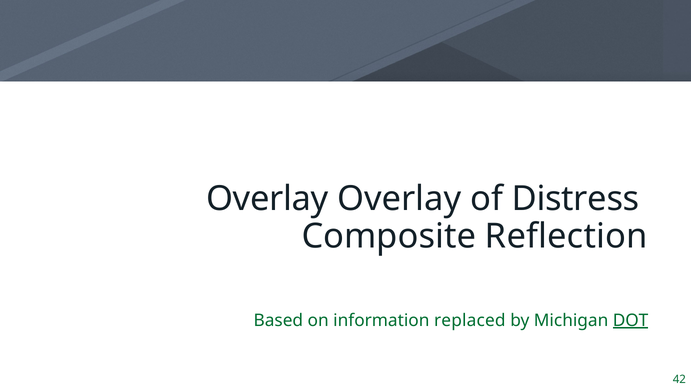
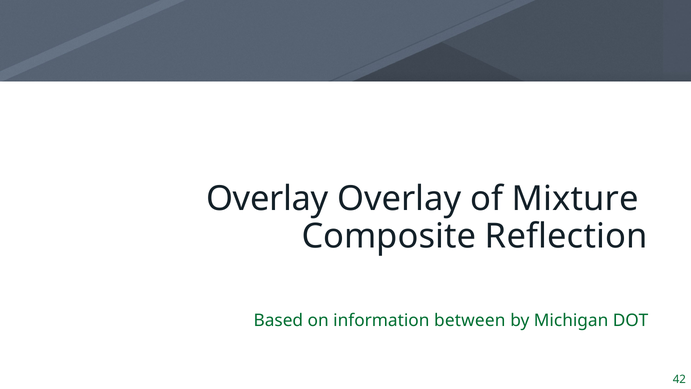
Distress: Distress -> Mixture
replaced: replaced -> between
DOT underline: present -> none
